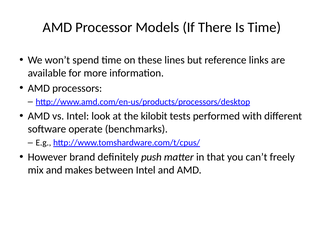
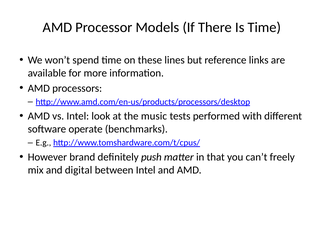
kilobit: kilobit -> music
makes: makes -> digital
